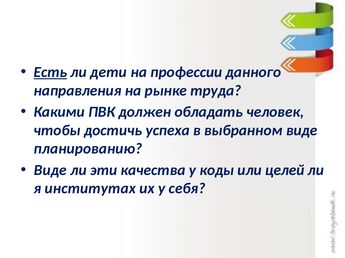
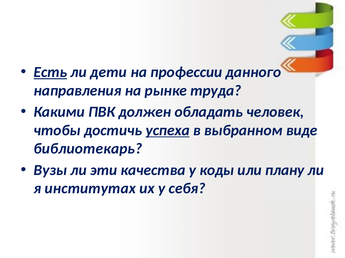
успеха underline: none -> present
планированию: планированию -> библиотекарь
Виде at (50, 171): Виде -> Вузы
целей: целей -> плану
